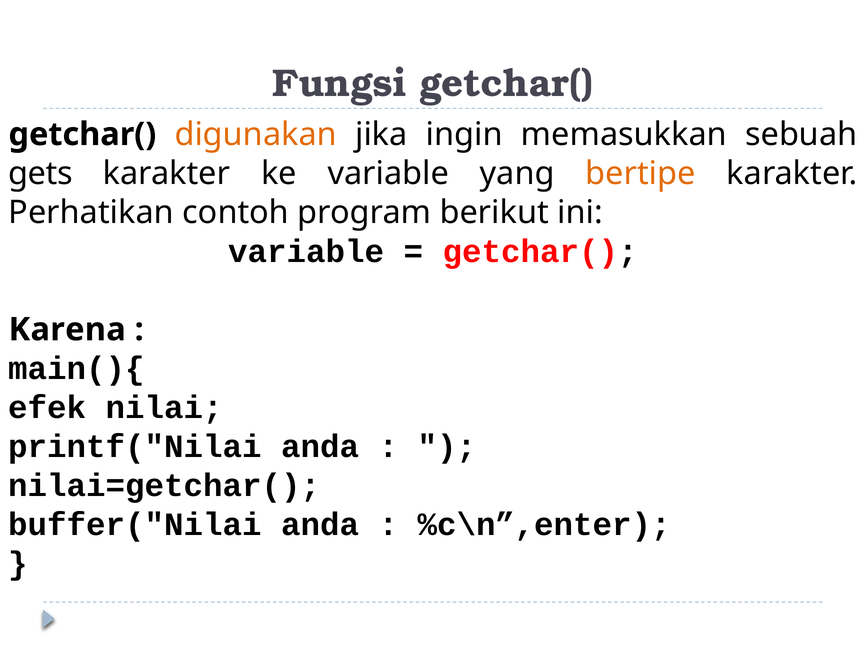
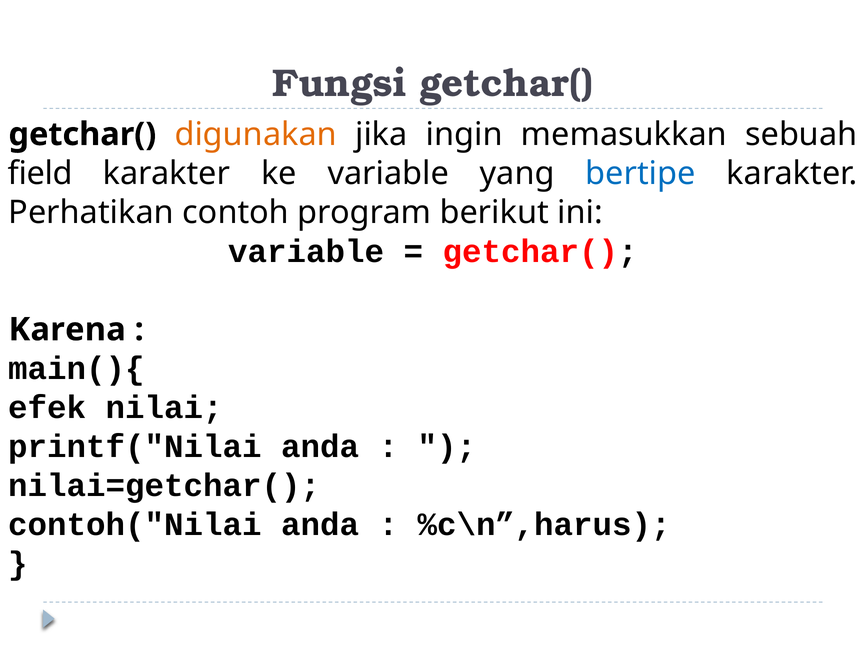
gets: gets -> field
bertipe colour: orange -> blue
buffer("Nilai: buffer("Nilai -> contoh("Nilai
%c\n”,enter: %c\n”,enter -> %c\n”,harus
